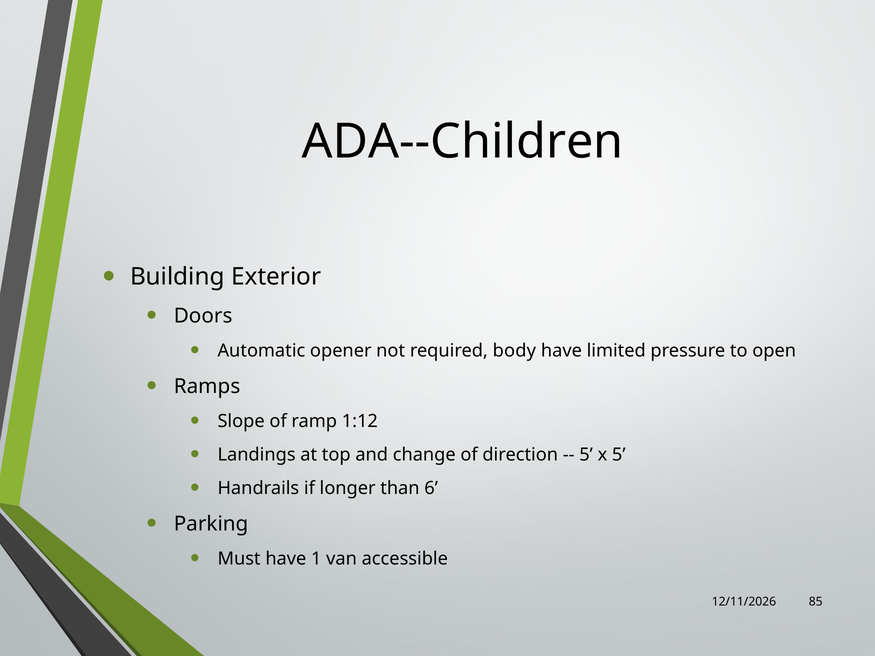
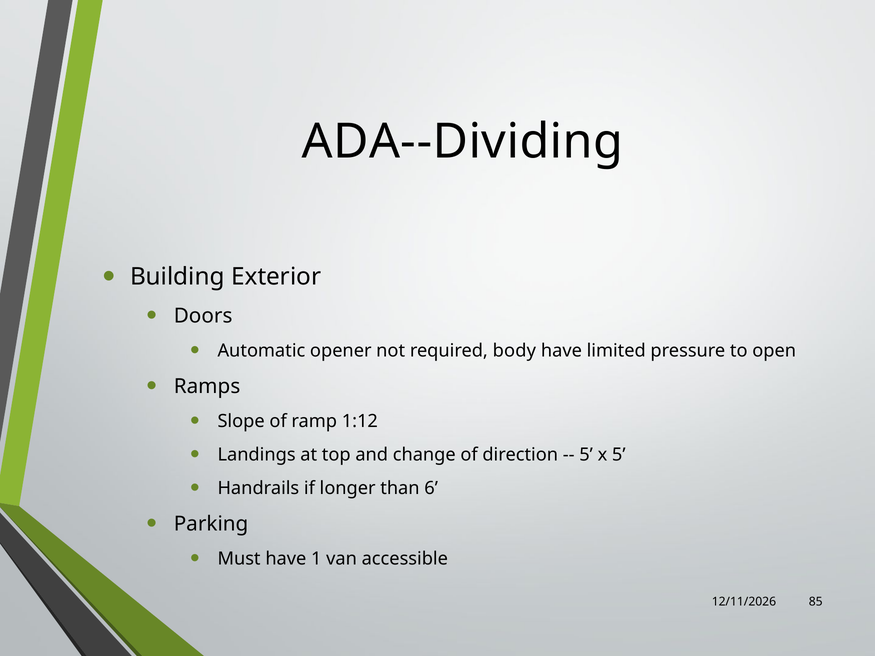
ADA--Children: ADA--Children -> ADA--Dividing
